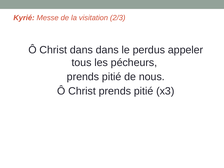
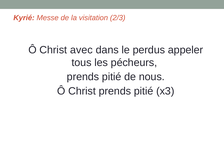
Christ dans: dans -> avec
